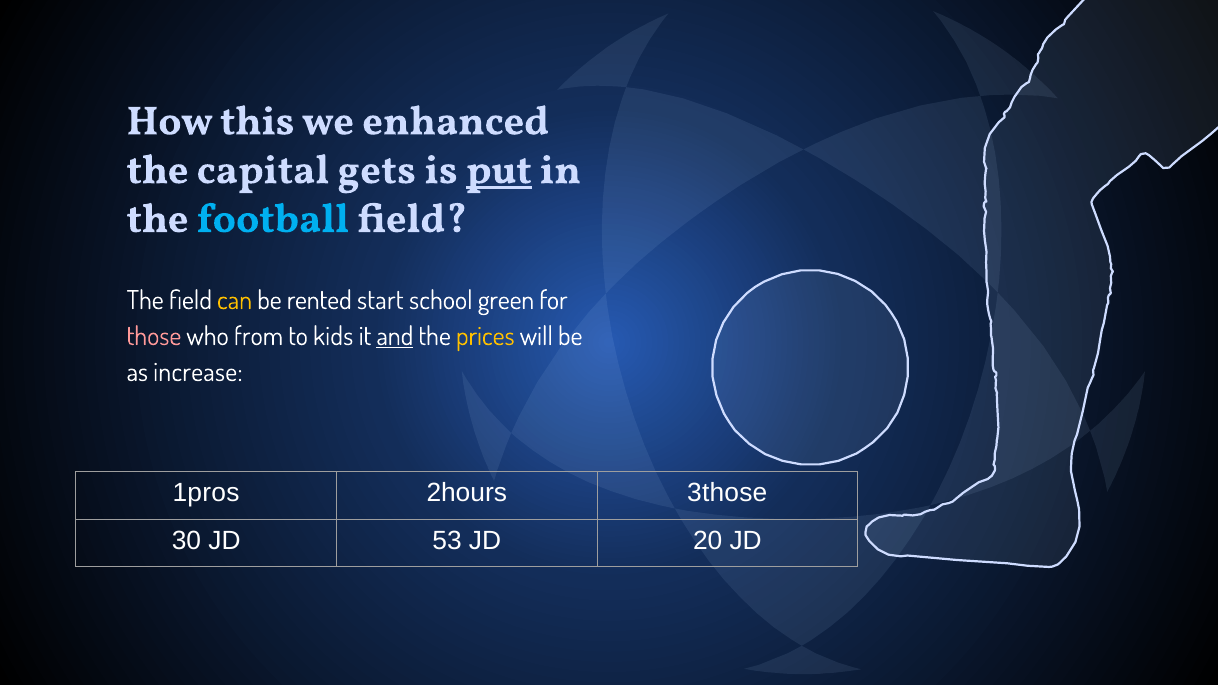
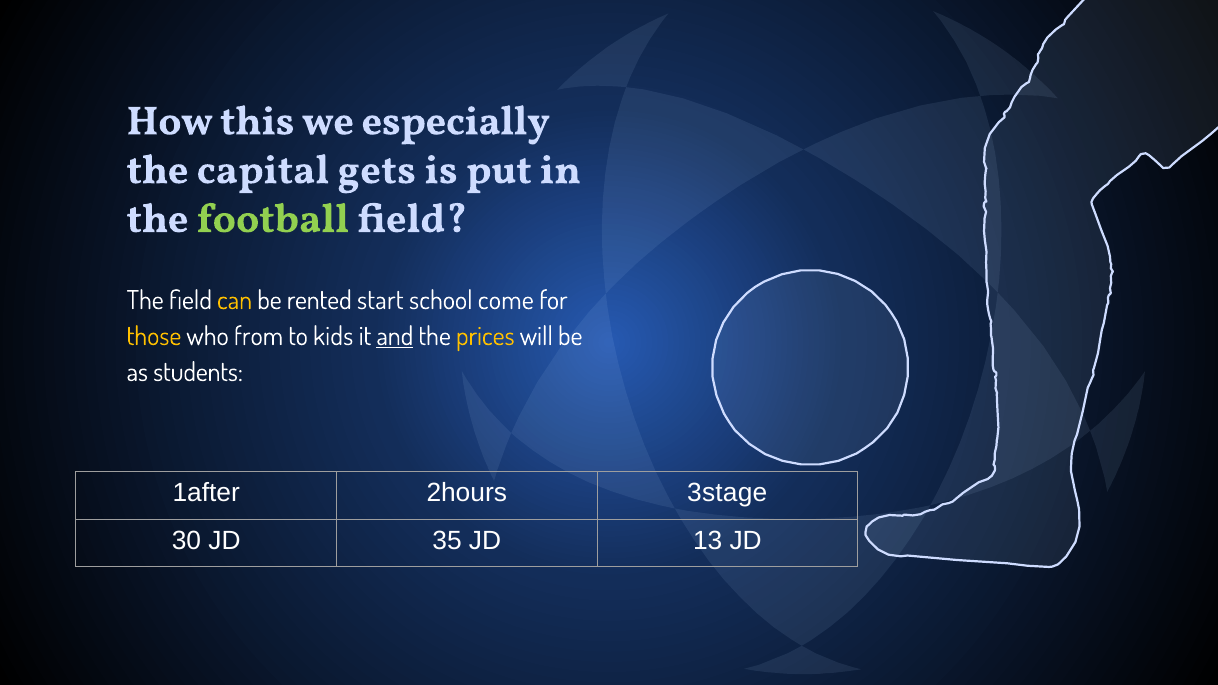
enhanced: enhanced -> especially
put underline: present -> none
football colour: light blue -> light green
green: green -> come
those colour: pink -> yellow
increase: increase -> students
1pros: 1pros -> 1after
3those: 3those -> 3stage
53: 53 -> 35
20: 20 -> 13
